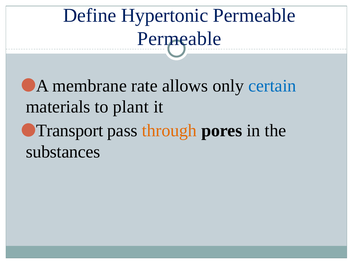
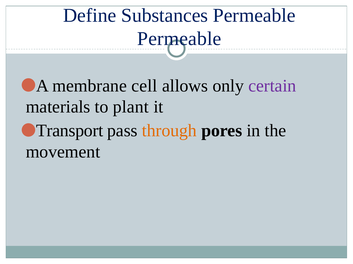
Hypertonic: Hypertonic -> Substances
rate: rate -> cell
certain colour: blue -> purple
substances: substances -> movement
